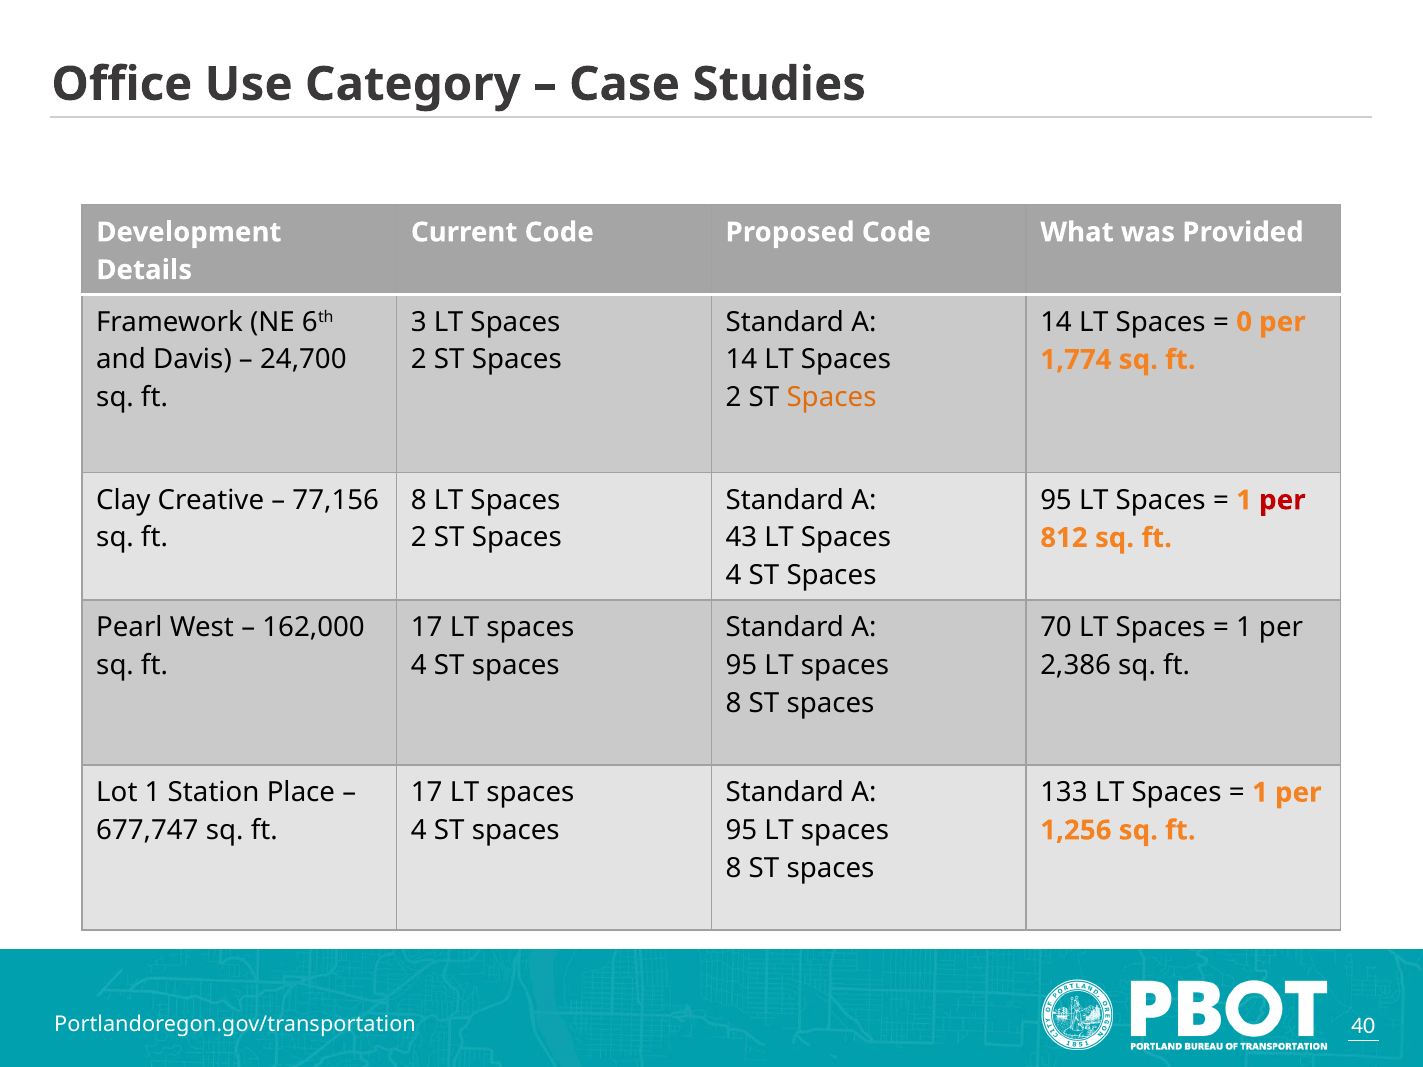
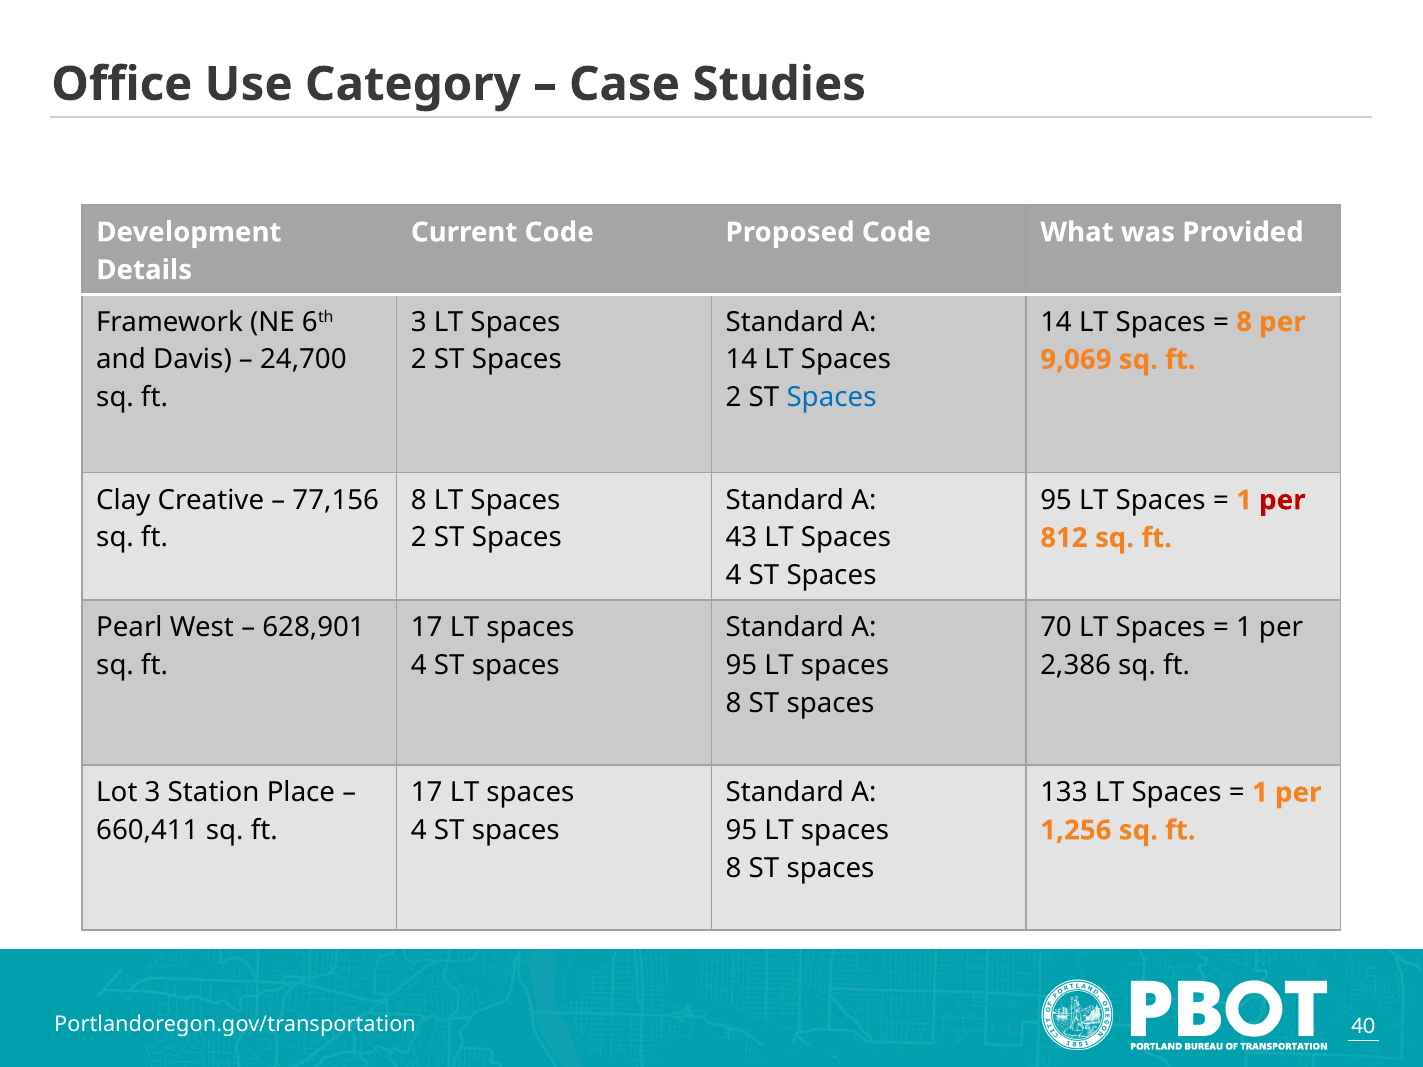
0 at (1244, 322): 0 -> 8
1,774: 1,774 -> 9,069
Spaces at (832, 397) colour: orange -> blue
162,000: 162,000 -> 628,901
Lot 1: 1 -> 3
677,747: 677,747 -> 660,411
